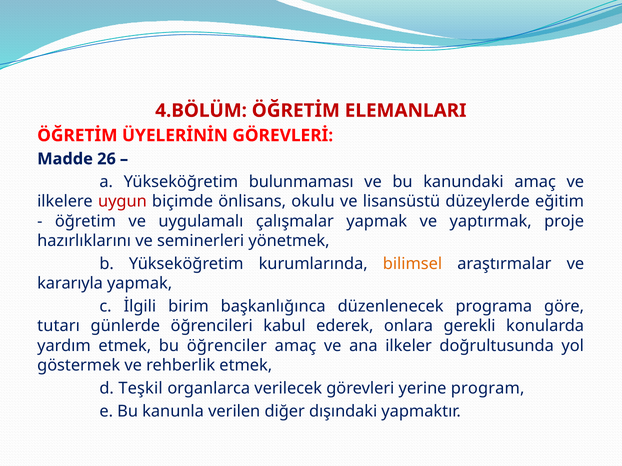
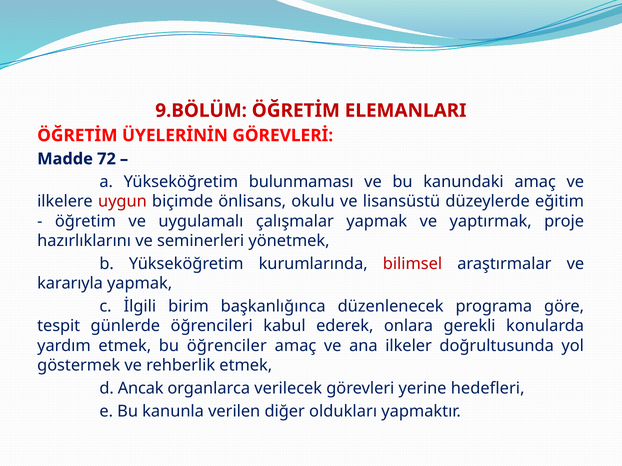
4.BÖLÜM: 4.BÖLÜM -> 9.BÖLÜM
26: 26 -> 72
bilimsel colour: orange -> red
tutarı: tutarı -> tespit
Teşkil: Teşkil -> Ancak
program: program -> hedefleri
dışındaki: dışındaki -> oldukları
